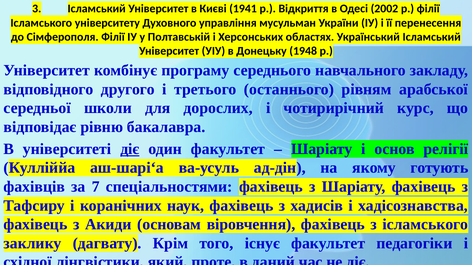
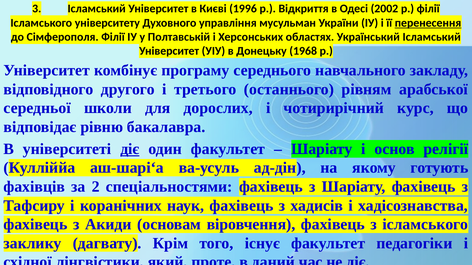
1941: 1941 -> 1996
перенесення underline: none -> present
1948: 1948 -> 1968
7: 7 -> 2
